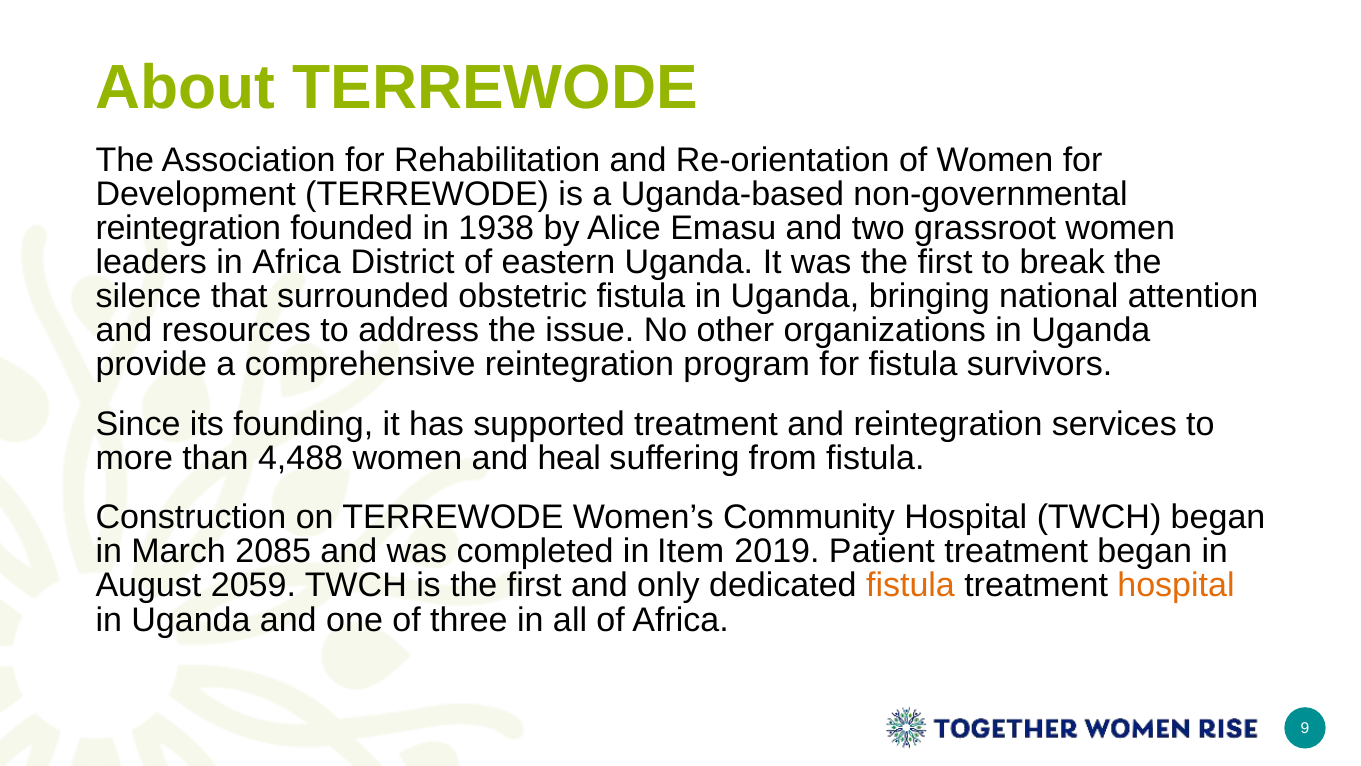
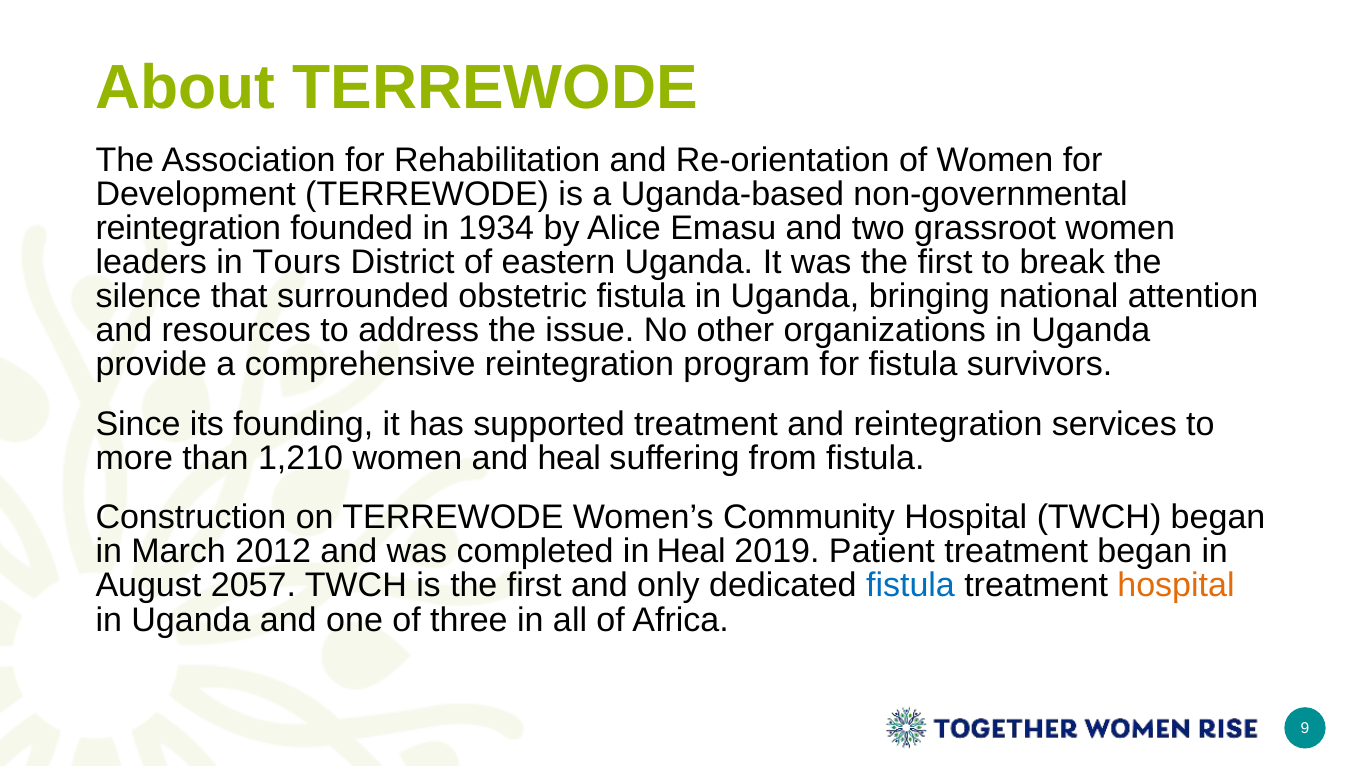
1938: 1938 -> 1934
in Africa: Africa -> Tours
4,488: 4,488 -> 1,210
2085: 2085 -> 2012
in Item: Item -> Heal
2059: 2059 -> 2057
fistula at (911, 585) colour: orange -> blue
